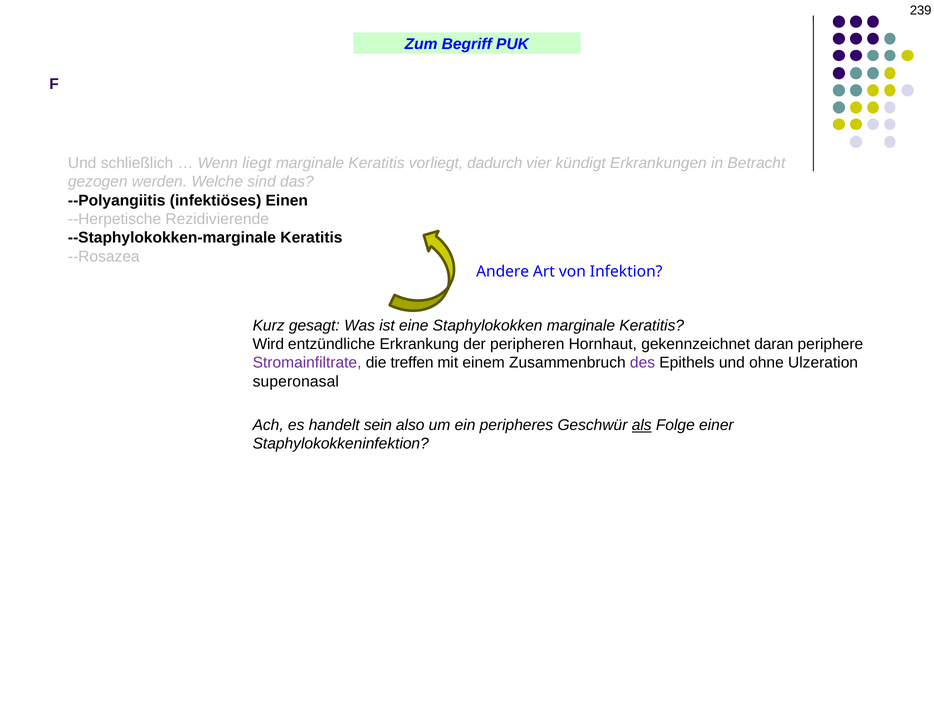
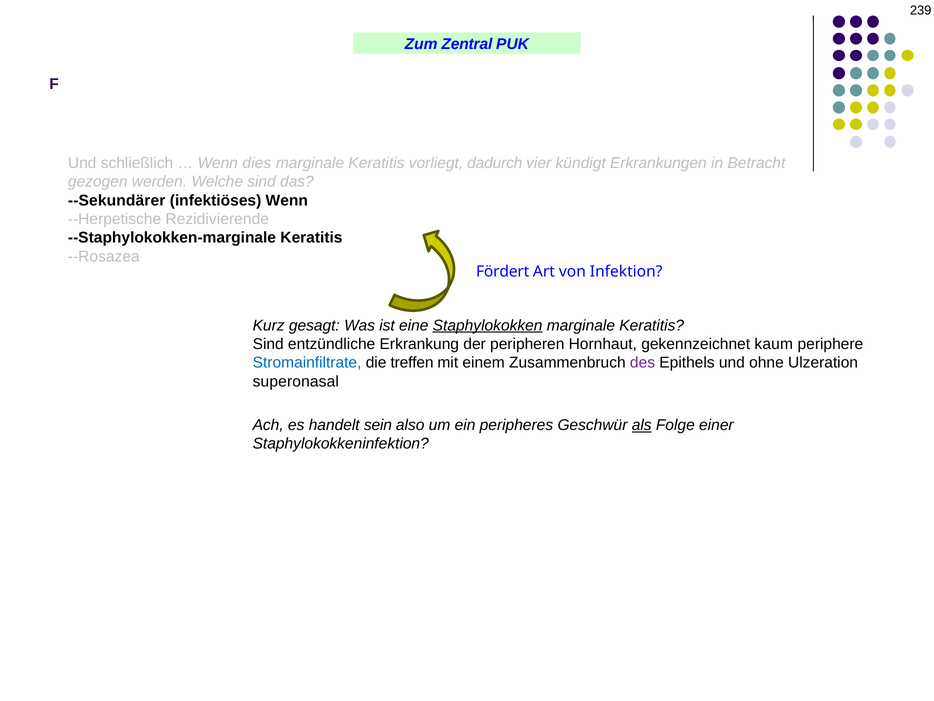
Begriff: Begriff -> Zentral
liegt: liegt -> dies
--Polyangiitis: --Polyangiitis -> --Sekundärer
infektiöses Einen: Einen -> Wenn
Andere: Andere -> Fördert
Staphylokokken underline: none -> present
Wird at (268, 344): Wird -> Sind
daran: daran -> kaum
Stromainfiltrate colour: purple -> blue
